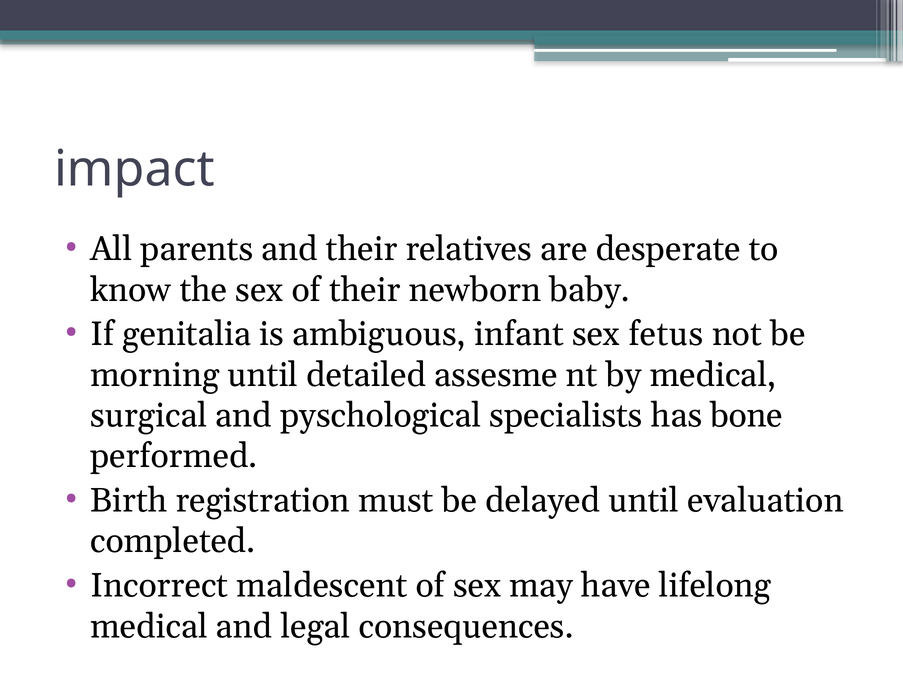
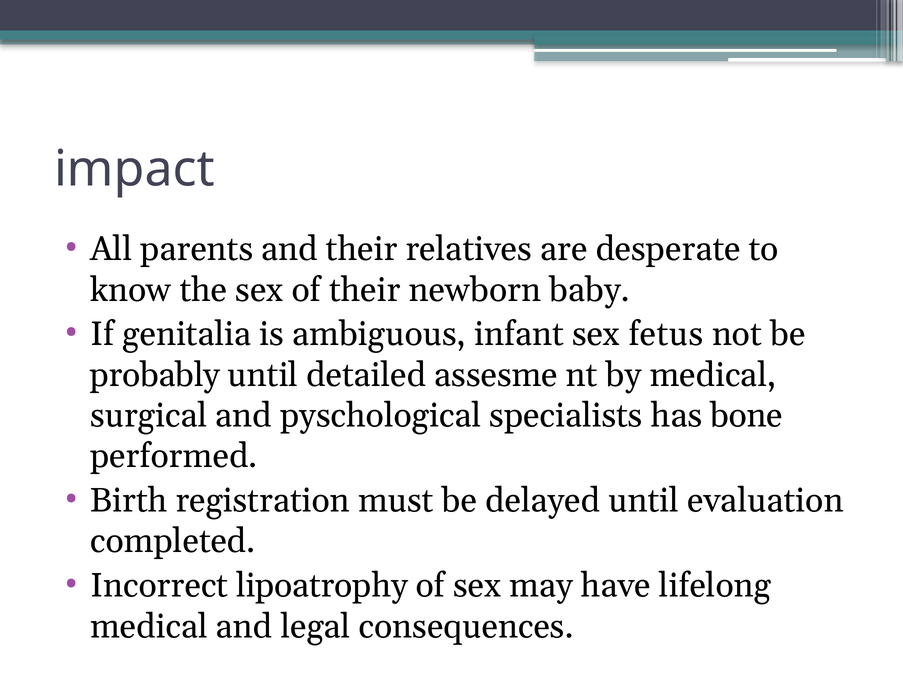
morning: morning -> probably
maldescent: maldescent -> lipoatrophy
